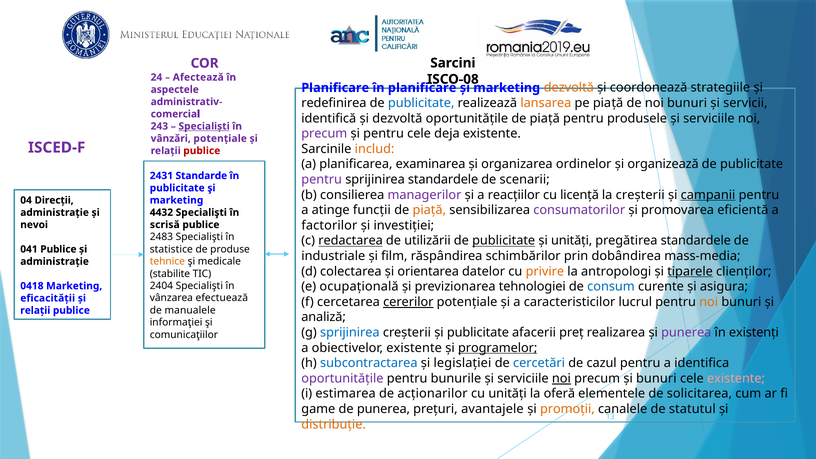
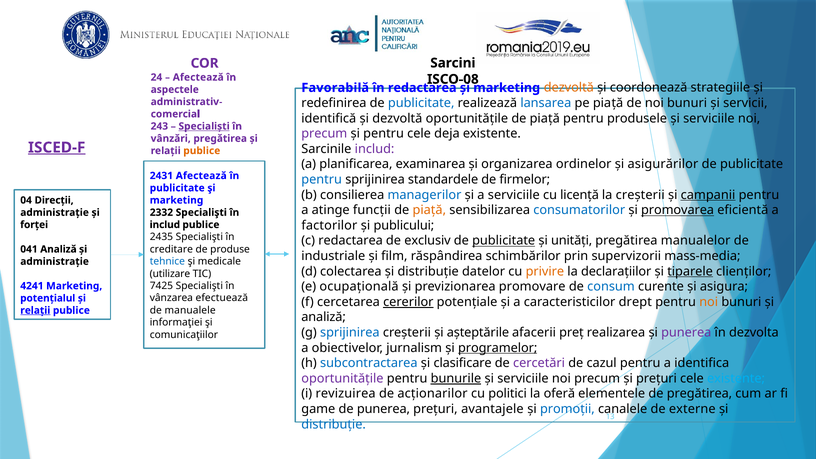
Planificare at (335, 88): Planificare -> Favorabilă
în planificare: planificare -> redactarea
lansarea colour: orange -> blue
vânzări potențiale: potențiale -> pregătirea
ISCED-F underline: none -> present
includ at (375, 149) colour: orange -> purple
publice at (202, 151) colour: red -> orange
organizează: organizează -> asigurărilor
2431 Standarde: Standarde -> Afectează
pentru at (322, 180) colour: purple -> blue
scenarii: scenarii -> firmelor
managerilor colour: purple -> blue
a reacțiilor: reacțiilor -> serviciile
consumatorilor colour: purple -> blue
promovarea underline: none -> present
4432: 4432 -> 2332
investiției: investiției -> publicului
nevoi: nevoi -> forței
scrisă at (165, 225): scrisă -> includ
2483: 2483 -> 2435
redactarea at (351, 241) underline: present -> none
utilizării: utilizării -> exclusiv
pregătirea standardele: standardele -> manualelor
statistice: statistice -> creditare
041 Publice: Publice -> Analiză
dobândirea: dobândirea -> supervizorii
tehnice colour: orange -> blue
colectarea și orientarea: orientarea -> distribuție
antropologi: antropologi -> declarațiilor
stabilite: stabilite -> utilizare
2404: 2404 -> 7425
tehnologiei: tehnologiei -> promovare
0418: 0418 -> 4241
eficacității: eficacității -> potențialul
lucrul: lucrul -> drept
relații at (35, 310) underline: none -> present
și publicitate: publicitate -> așteptările
existenți: existenți -> dezvolta
obiectivelor existente: existente -> jurnalism
legislației: legislației -> clasificare
cercetări colour: blue -> purple
bunurile underline: none -> present
noi at (561, 378) underline: present -> none
și bunuri: bunuri -> prețuri
existente at (736, 378) colour: pink -> light blue
estimarea: estimarea -> revizuirea
cu unități: unități -> politici
de solicitarea: solicitarea -> pregătirea
promoții colour: orange -> blue
statutul: statutul -> externe
distribuție at (334, 424) colour: orange -> blue
